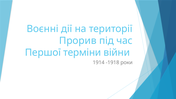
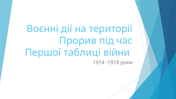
терміни: терміни -> таблиці
